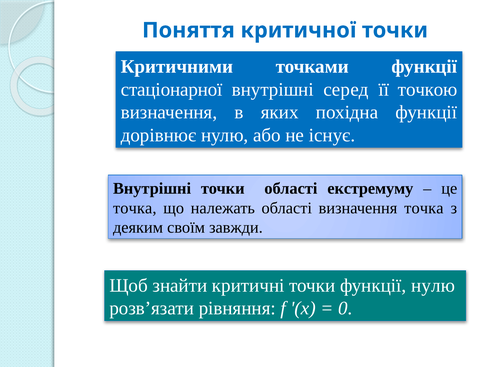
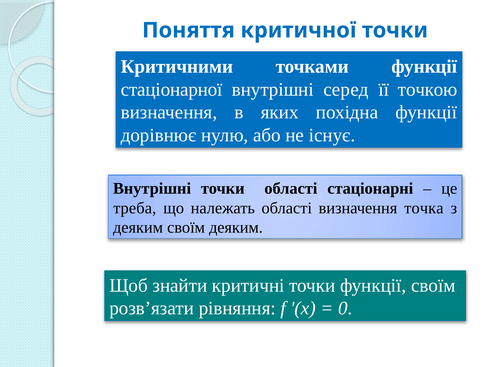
екстремуму: екстремуму -> стаціонарні
точка at (135, 208): точка -> треба
своїм завжди: завжди -> деяким
функції нулю: нулю -> своїм
